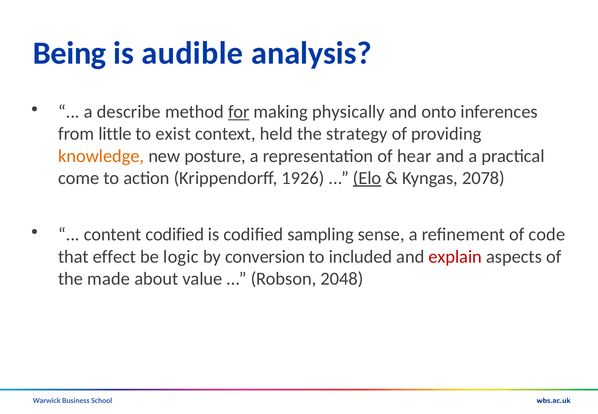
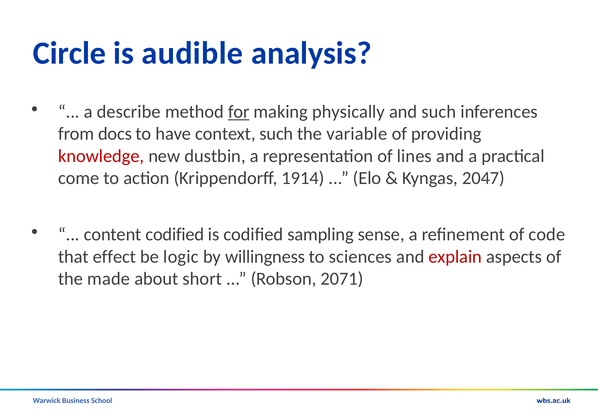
Being: Being -> Circle
and onto: onto -> such
little: little -> docs
exist: exist -> have
context held: held -> such
strategy: strategy -> variable
knowledge colour: orange -> red
posture: posture -> dustbin
hear: hear -> lines
1926: 1926 -> 1914
Elo underline: present -> none
2078: 2078 -> 2047
conversion: conversion -> willingness
included: included -> sciences
value: value -> short
2048: 2048 -> 2071
